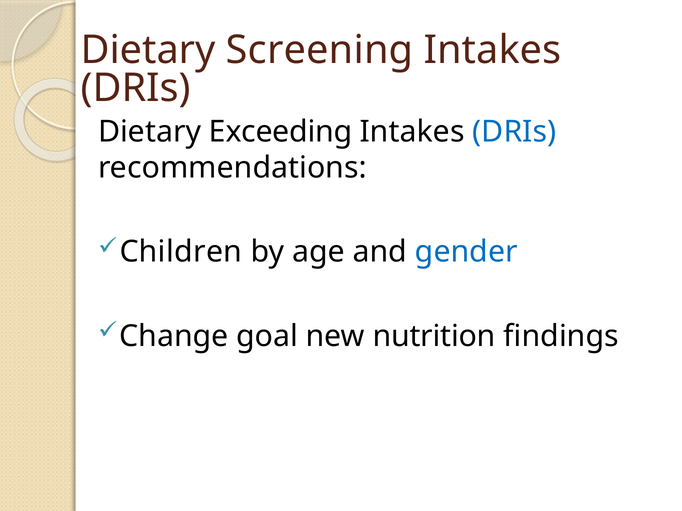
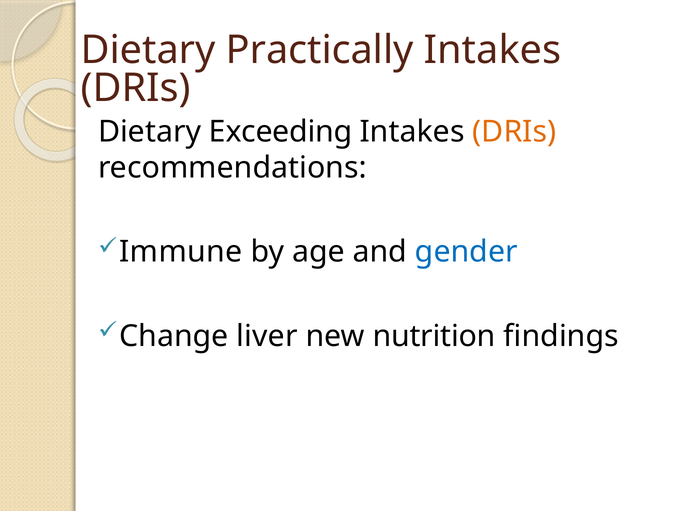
Screening: Screening -> Practically
DRIs at (514, 132) colour: blue -> orange
Children: Children -> Immune
goal: goal -> liver
